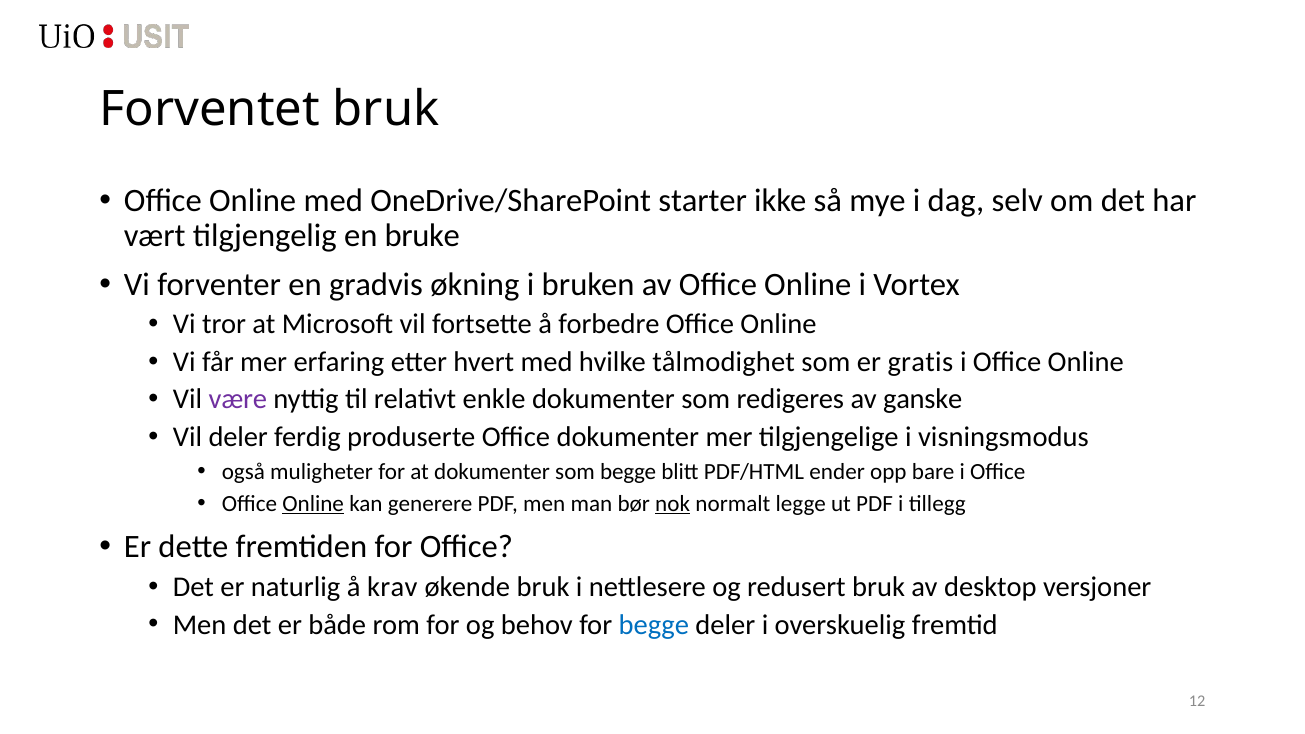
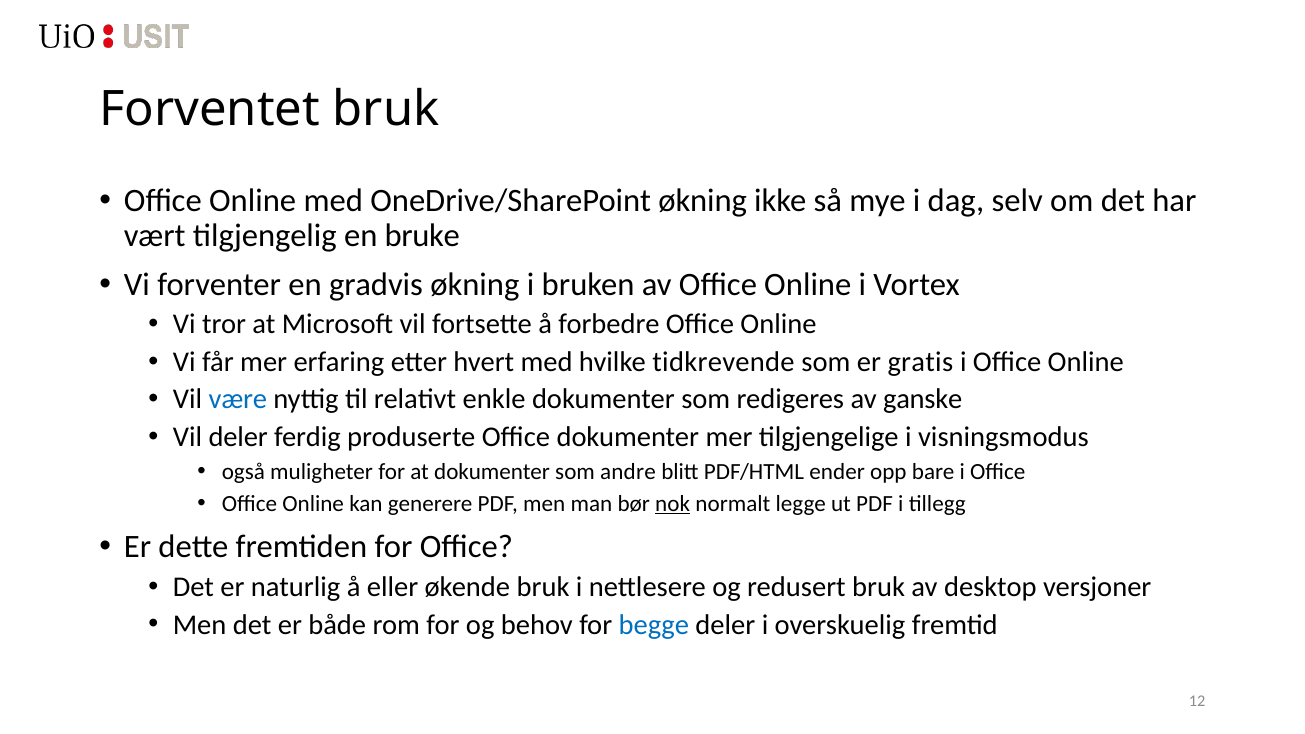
OneDrive/SharePoint starter: starter -> økning
tålmodighet: tålmodighet -> tidkrevende
være colour: purple -> blue
som begge: begge -> andre
Online at (313, 504) underline: present -> none
krav: krav -> eller
